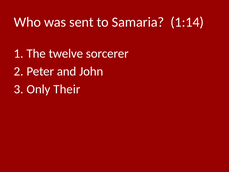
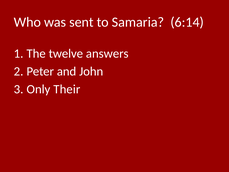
1:14: 1:14 -> 6:14
sorcerer: sorcerer -> answers
